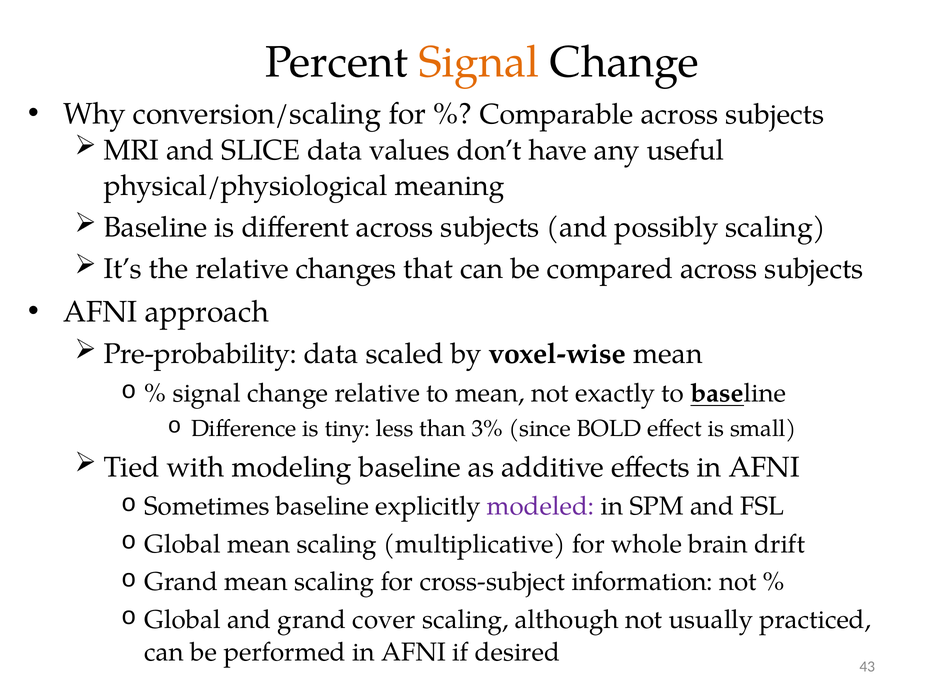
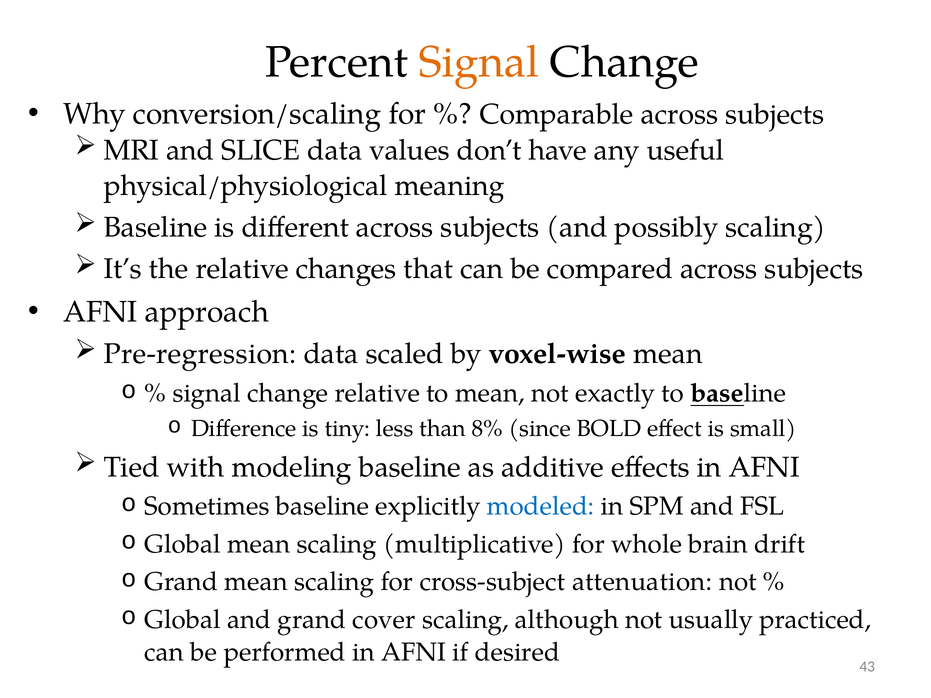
Pre-probability: Pre-probability -> Pre-regression
3%: 3% -> 8%
modeled colour: purple -> blue
information: information -> attenuation
